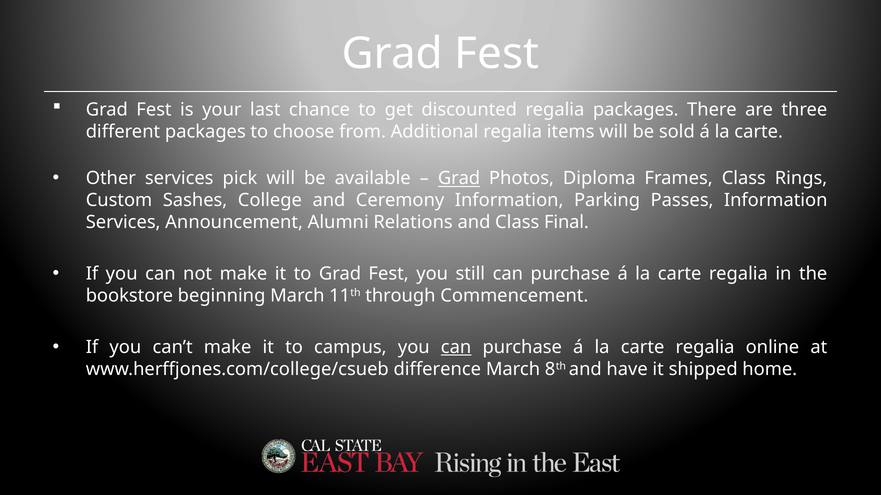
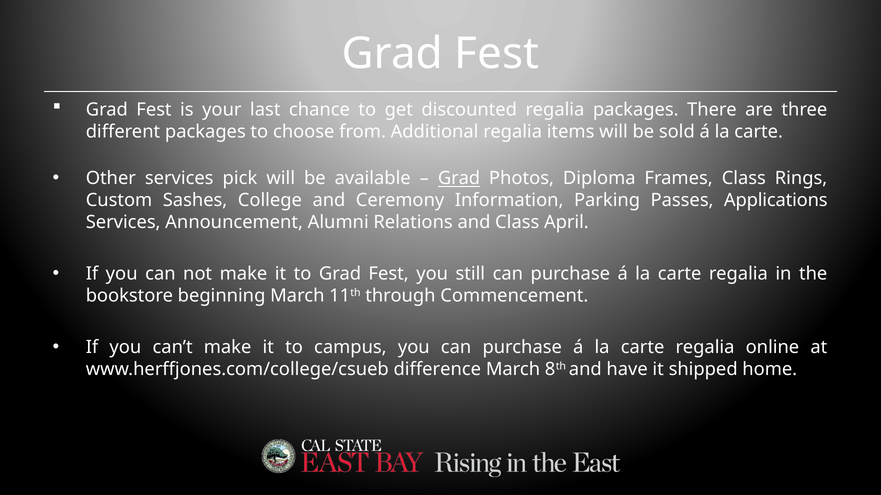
Passes Information: Information -> Applications
Final: Final -> April
can at (456, 348) underline: present -> none
